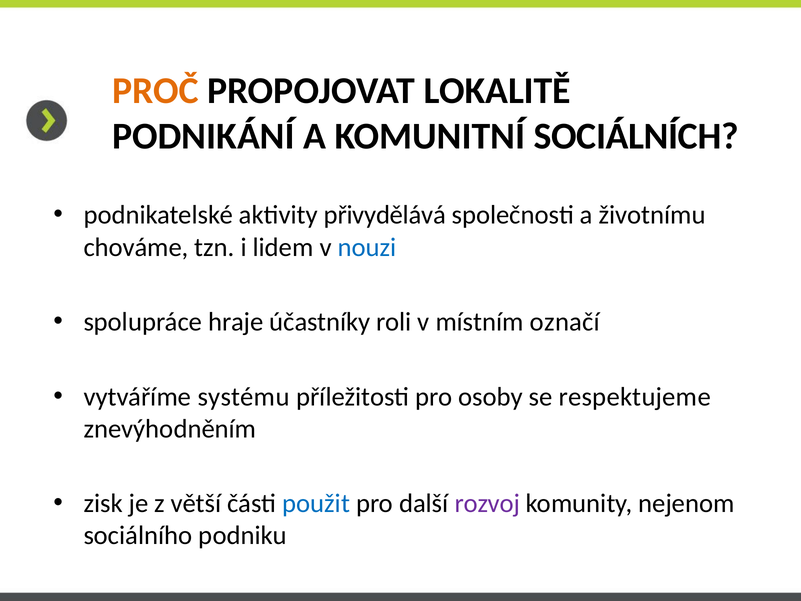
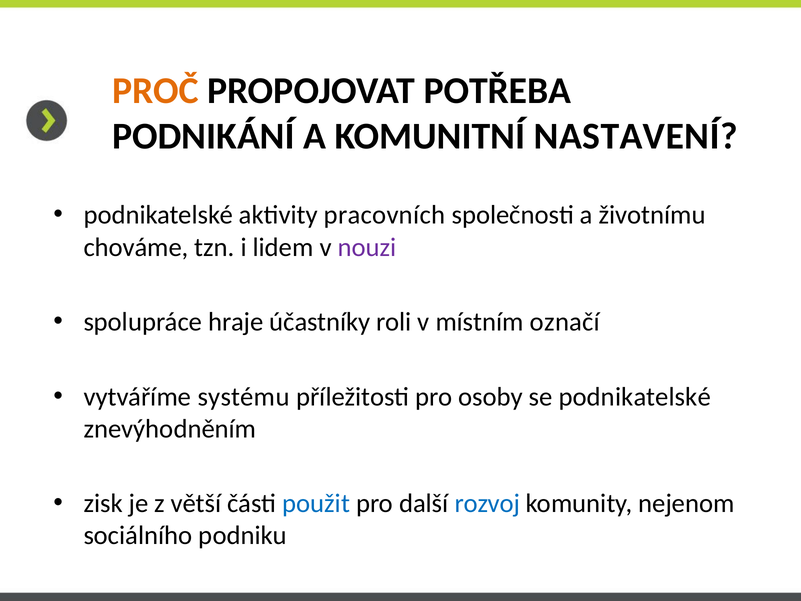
LOKALITĚ: LOKALITĚ -> POTŘEBA
SOCIÁLNÍCH: SOCIÁLNÍCH -> NASTAVENÍ
přivydělává: přivydělává -> pracovních
nouzi colour: blue -> purple
se respektujeme: respektujeme -> podnikatelské
rozvoj colour: purple -> blue
